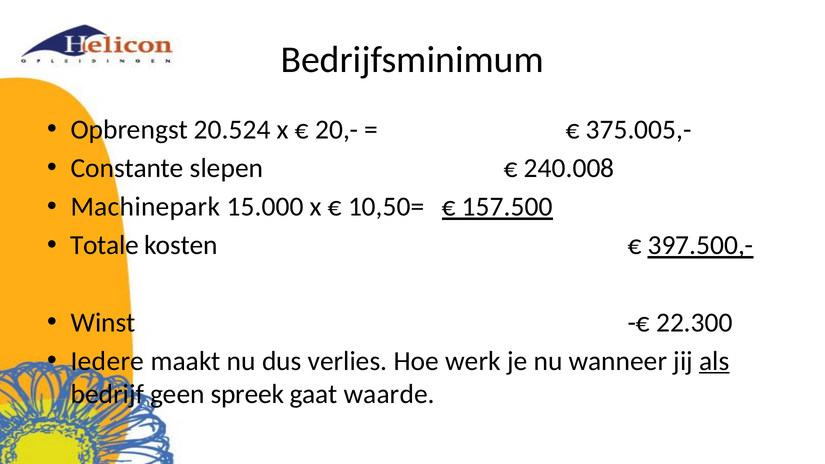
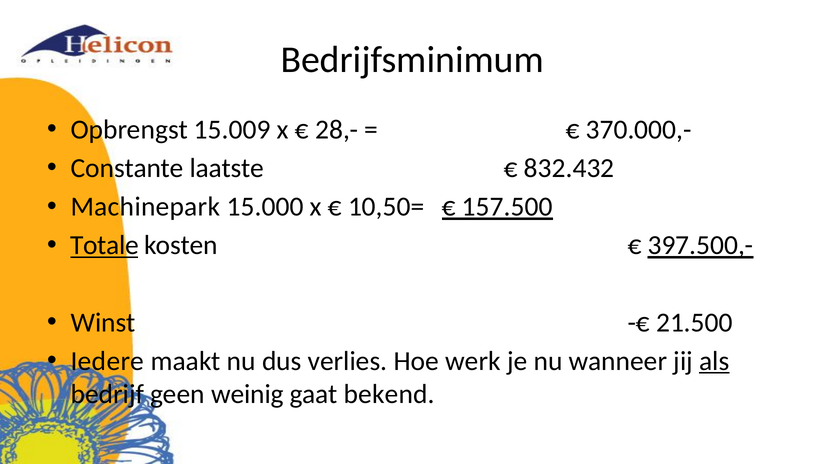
20.524: 20.524 -> 15.009
20,-: 20,- -> 28,-
375.005,-: 375.005,- -> 370.000,-
slepen: slepen -> laatste
240.008: 240.008 -> 832.432
Totale underline: none -> present
22.300: 22.300 -> 21.500
spreek: spreek -> weinig
waarde: waarde -> bekend
